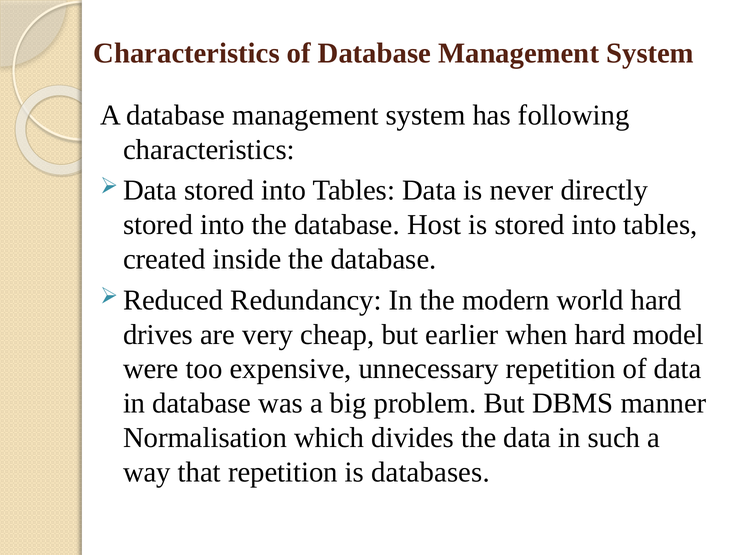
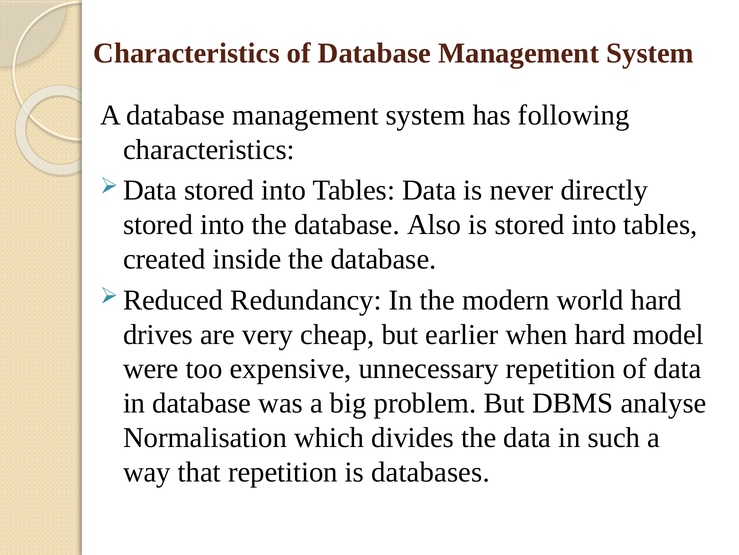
Host: Host -> Also
manner: manner -> analyse
